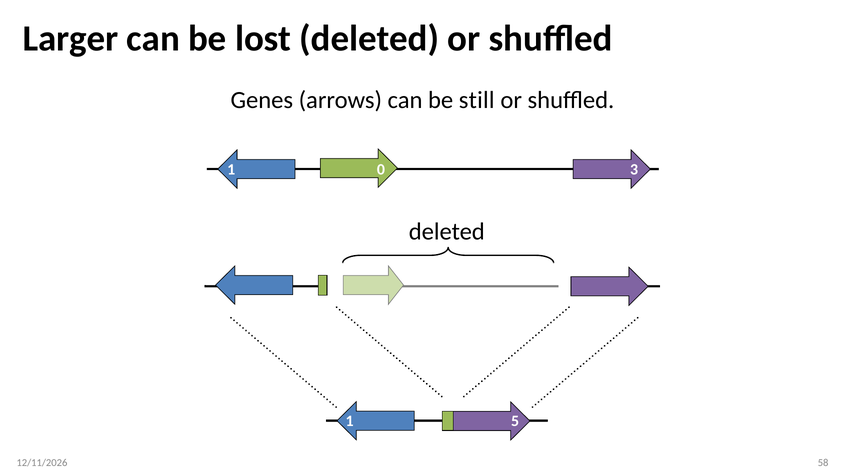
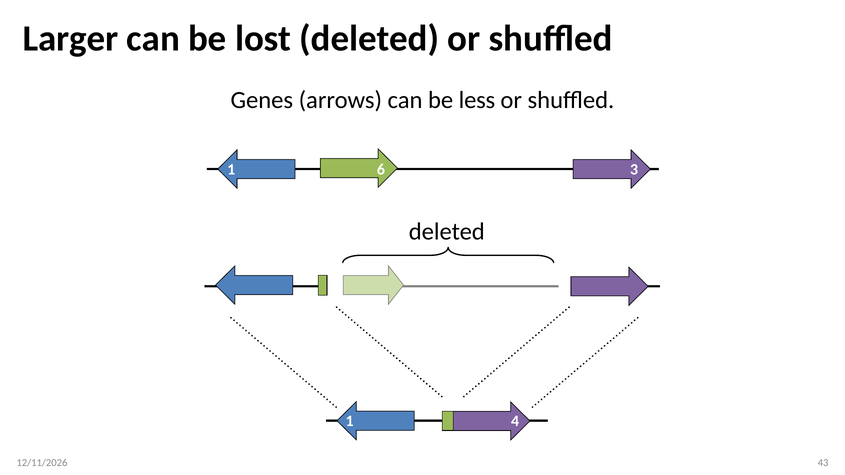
still: still -> less
0: 0 -> 6
5: 5 -> 4
58: 58 -> 43
